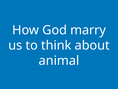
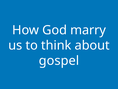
animal: animal -> gospel
